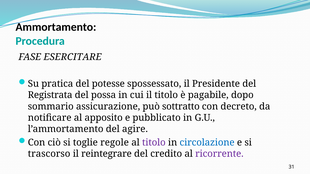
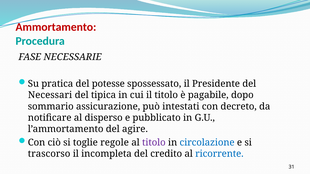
Ammortamento colour: black -> red
ESERCITARE: ESERCITARE -> NECESSARIE
Registrata: Registrata -> Necessari
possa: possa -> tipica
sottratto: sottratto -> intestati
apposito: apposito -> disperso
reintegrare: reintegrare -> incompleta
ricorrente colour: purple -> blue
